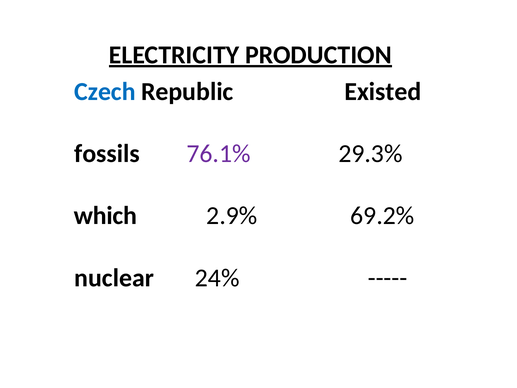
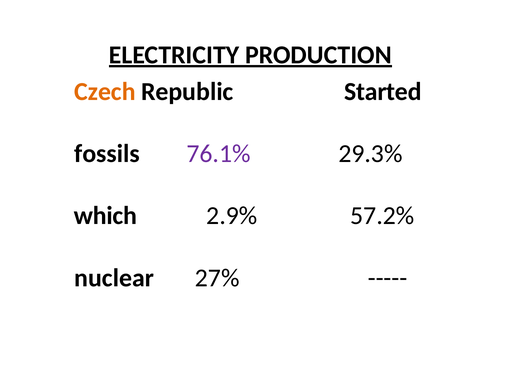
Czech colour: blue -> orange
Existed: Existed -> Started
69.2%: 69.2% -> 57.2%
24%: 24% -> 27%
